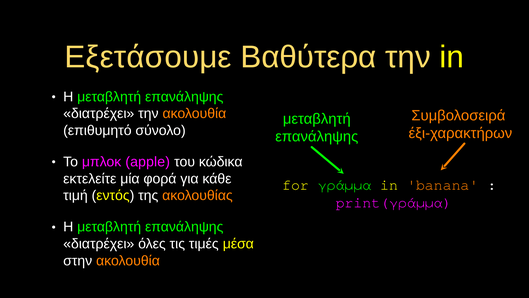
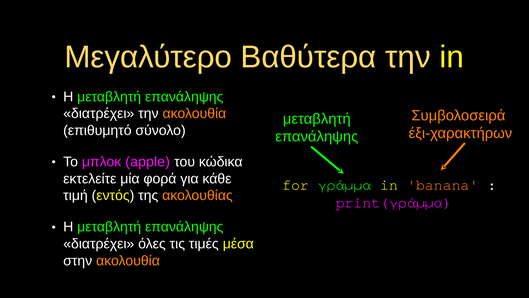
Εξετάσουμε: Εξετάσουμε -> Μεγαλύτερο
